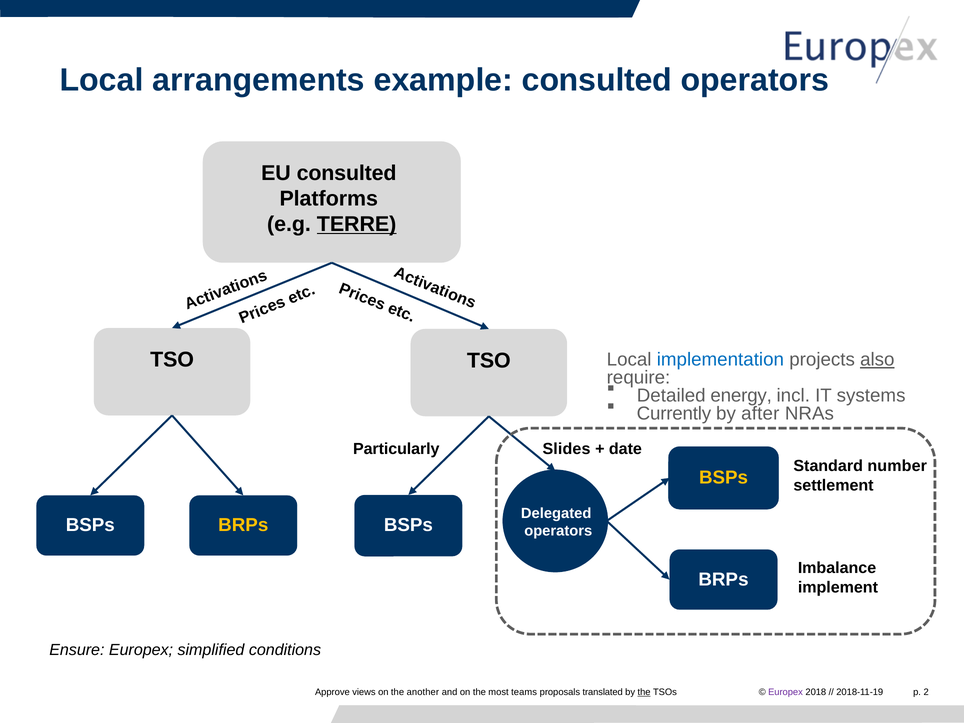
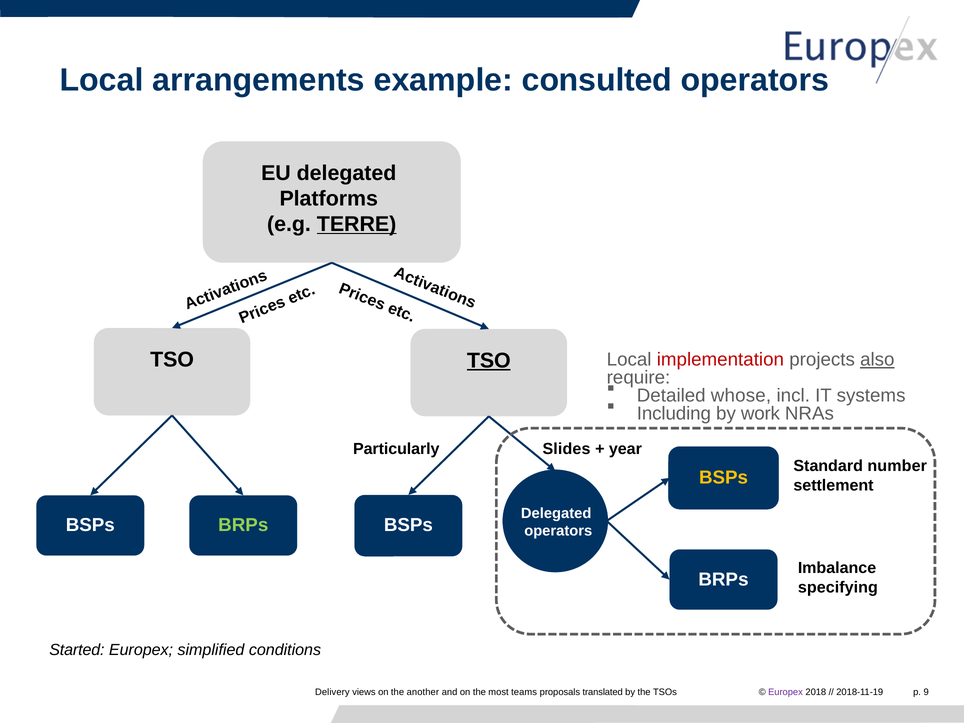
EU consulted: consulted -> delegated
TSO at (489, 361) underline: none -> present
implementation colour: blue -> red
energy: energy -> whose
Currently: Currently -> Including
after: after -> work
date: date -> year
BRPs at (243, 525) colour: yellow -> light green
implement: implement -> specifying
Ensure: Ensure -> Started
Approve: Approve -> Delivery
the at (644, 692) underline: present -> none
2: 2 -> 9
